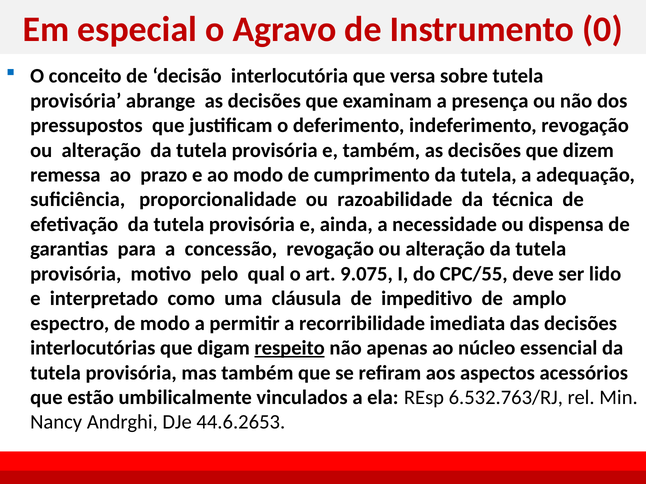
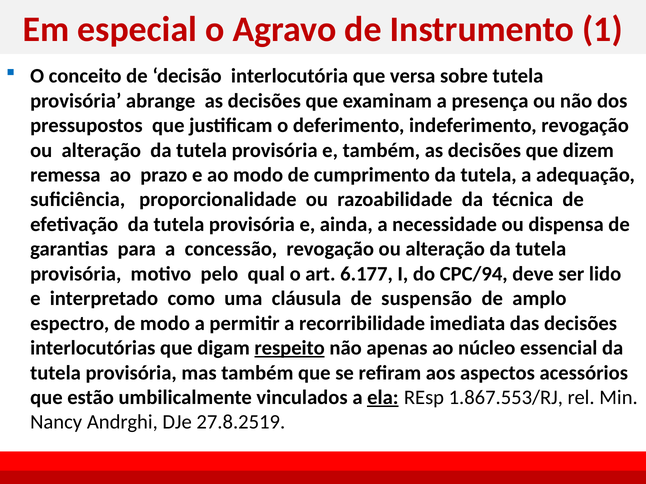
0: 0 -> 1
9.075: 9.075 -> 6.177
CPC/55: CPC/55 -> CPC/94
impeditivo: impeditivo -> suspensão
ela underline: none -> present
6.532.763/RJ: 6.532.763/RJ -> 1.867.553/RJ
44.6.2653: 44.6.2653 -> 27.8.2519
